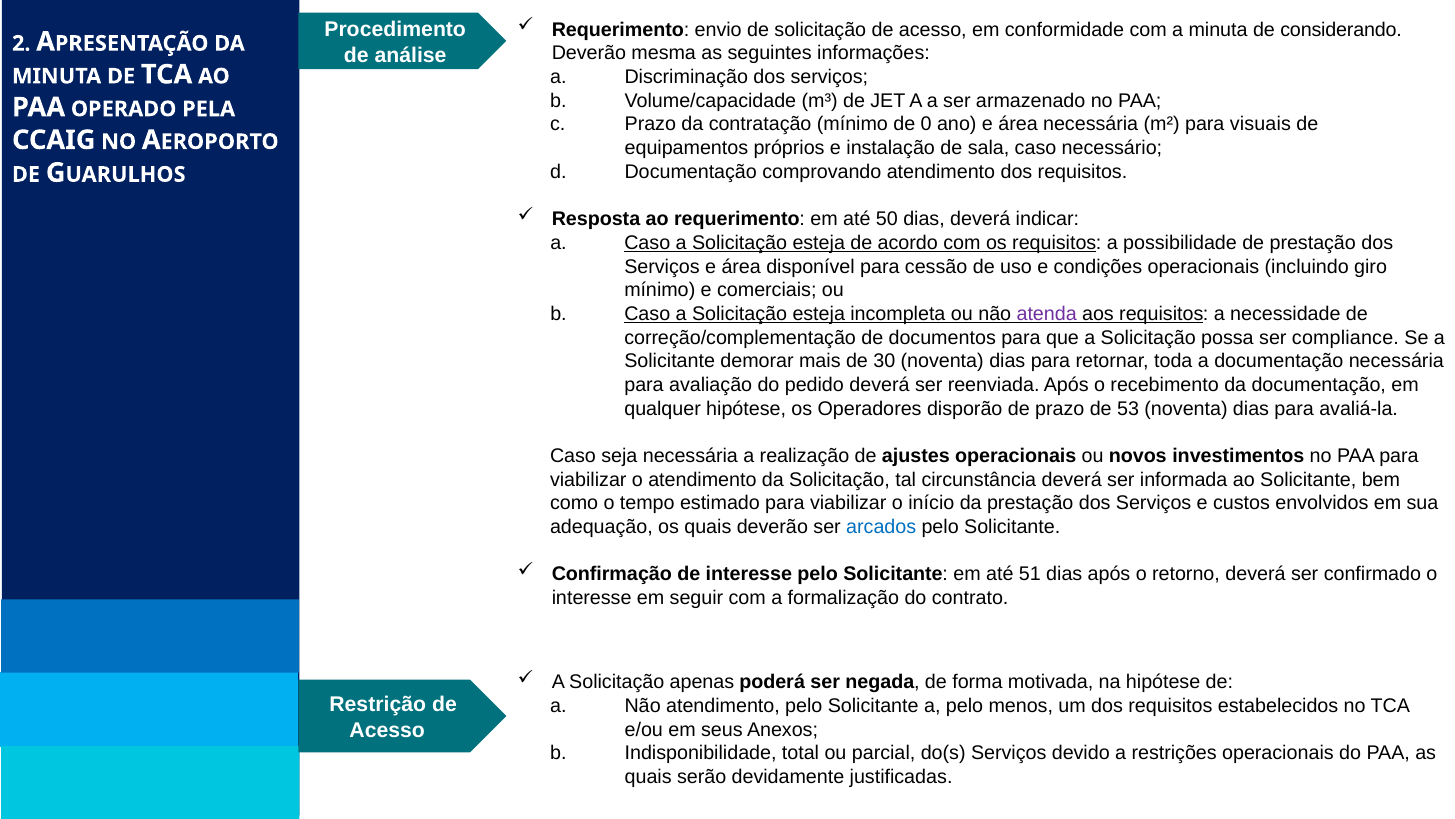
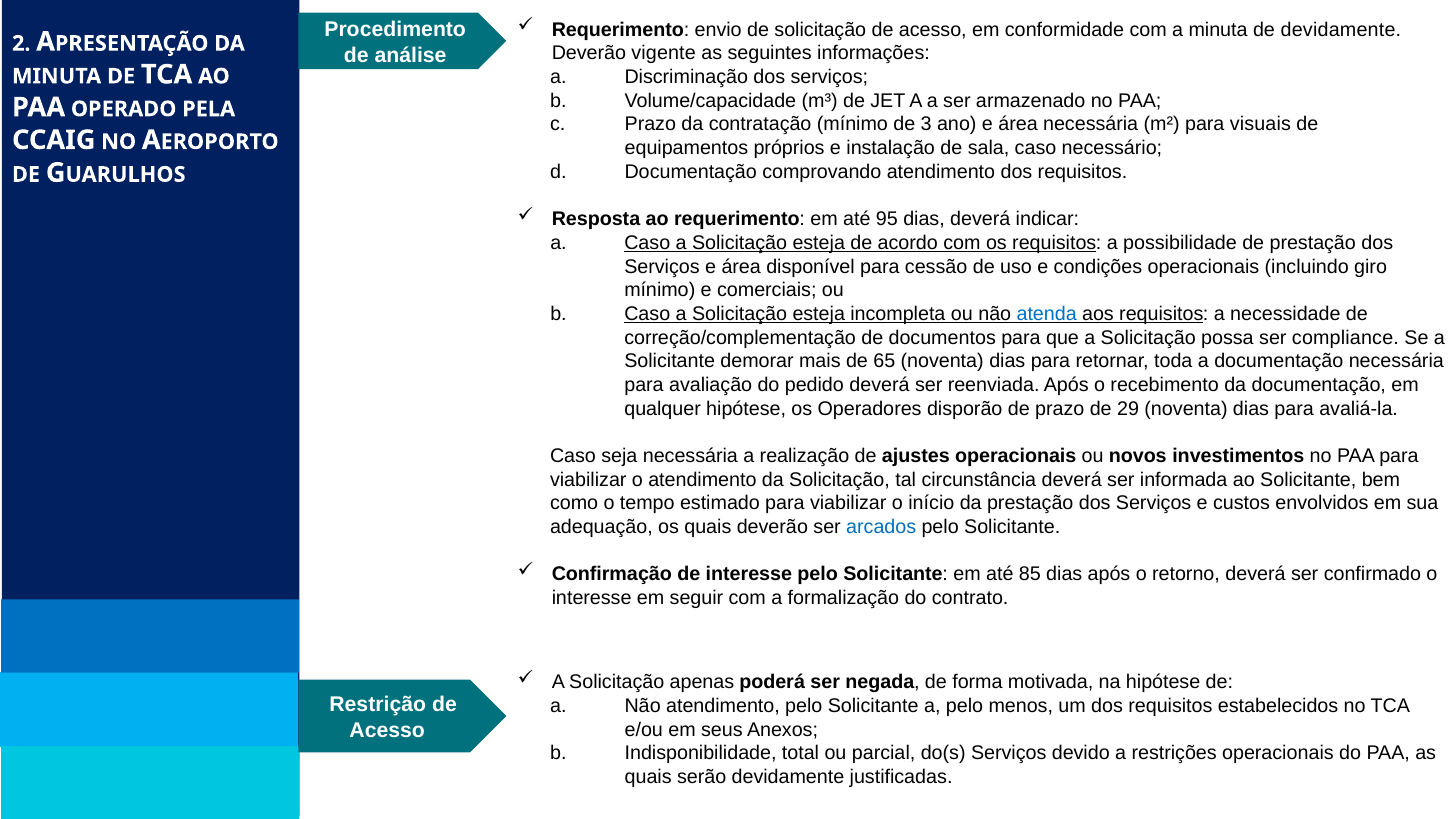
de considerando: considerando -> devidamente
mesma: mesma -> vigente
0: 0 -> 3
50: 50 -> 95
atenda colour: purple -> blue
30: 30 -> 65
53: 53 -> 29
51: 51 -> 85
